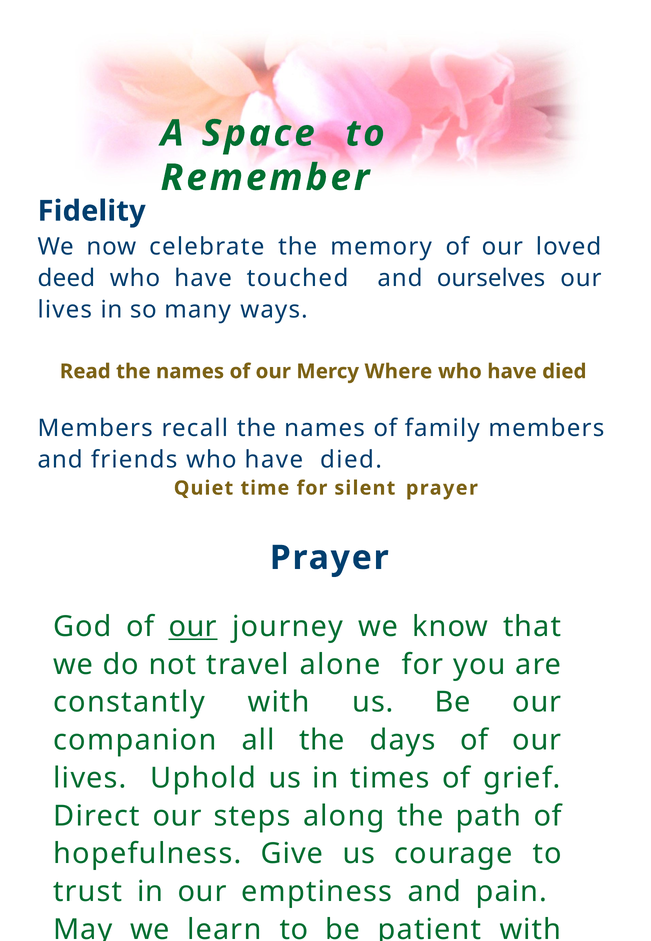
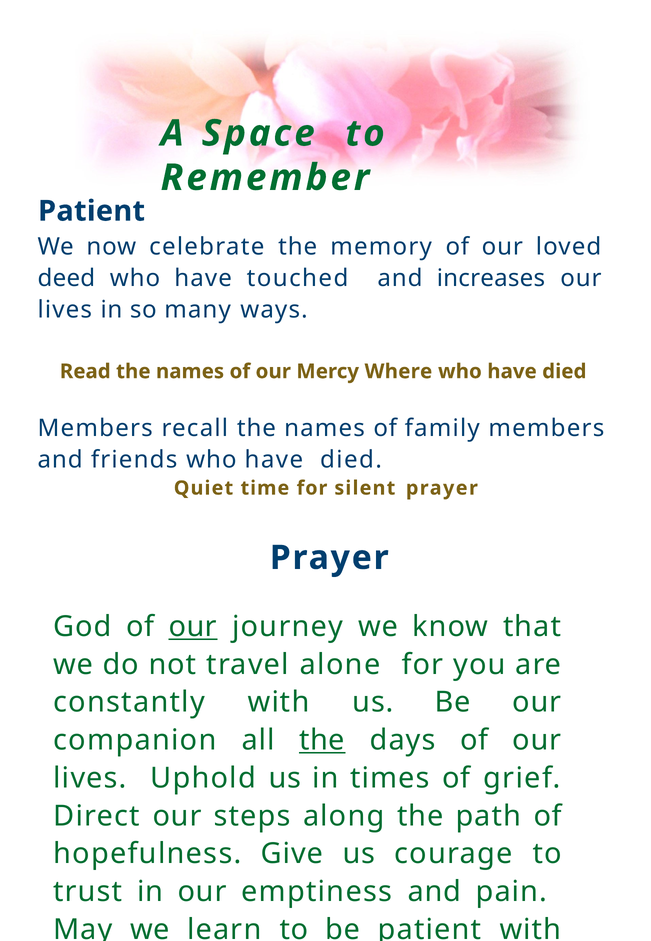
Fidelity at (92, 211): Fidelity -> Patient
and ourselves: ourselves -> increases
the at (322, 740) underline: none -> present
